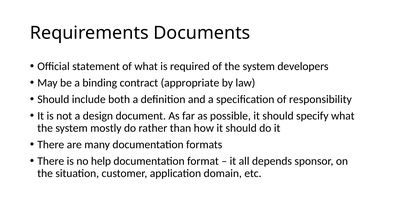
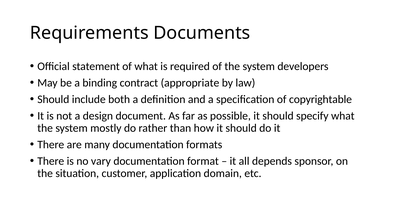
responsibility: responsibility -> copyrightable
help: help -> vary
